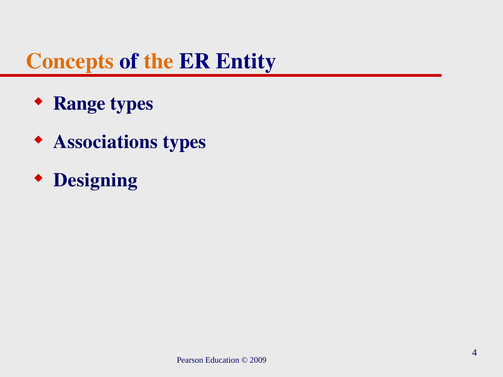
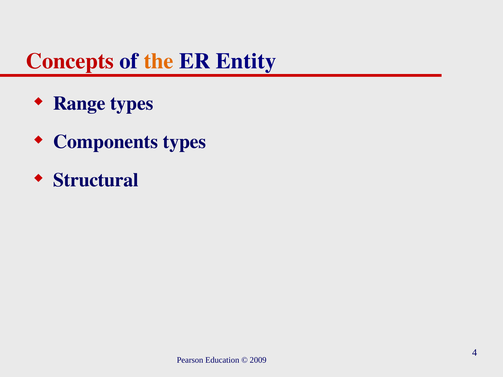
Concepts colour: orange -> red
Associations: Associations -> Components
Designing: Designing -> Structural
